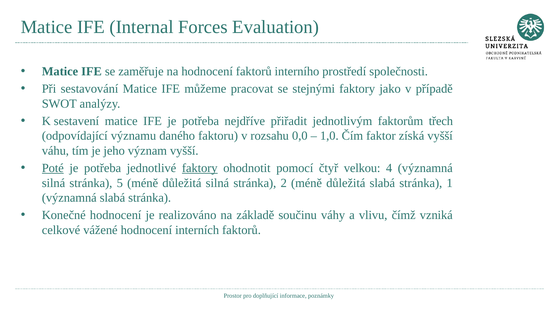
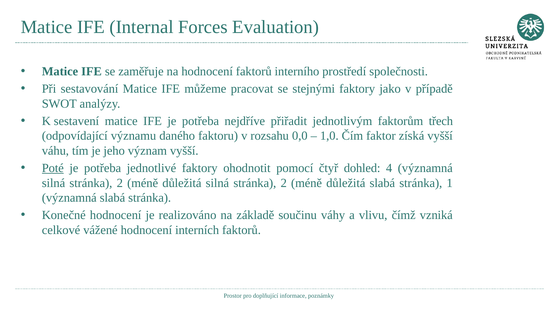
faktory at (200, 168) underline: present -> none
velkou: velkou -> dohled
5 at (120, 183): 5 -> 2
